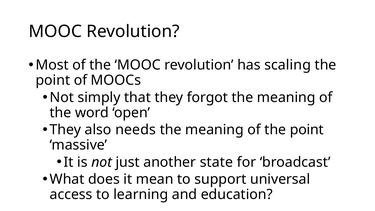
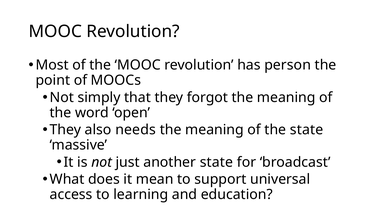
scaling: scaling -> person
of the point: point -> state
